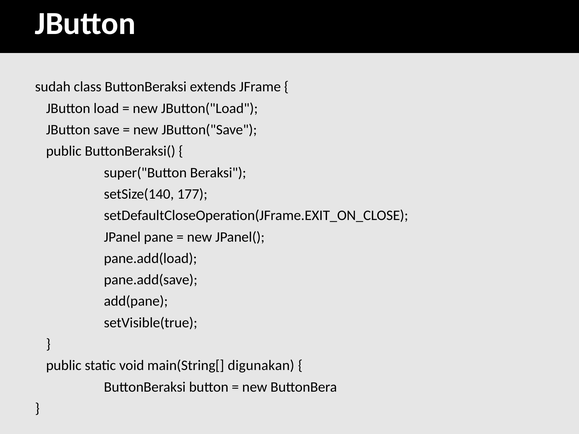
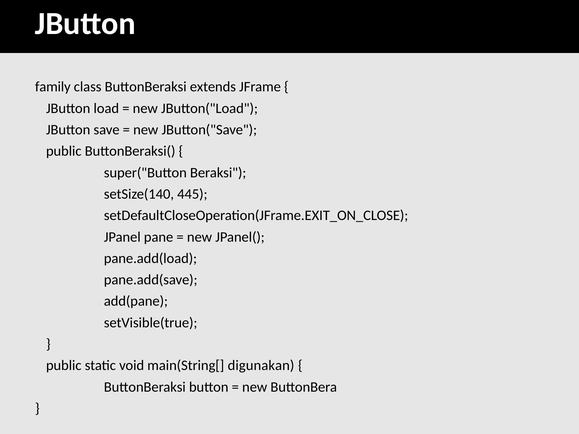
sudah: sudah -> family
177: 177 -> 445
